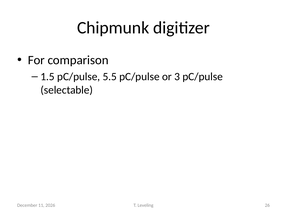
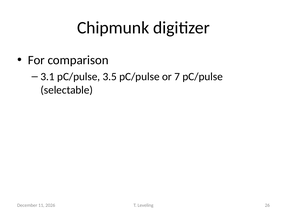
1.5: 1.5 -> 3.1
5.5: 5.5 -> 3.5
3: 3 -> 7
